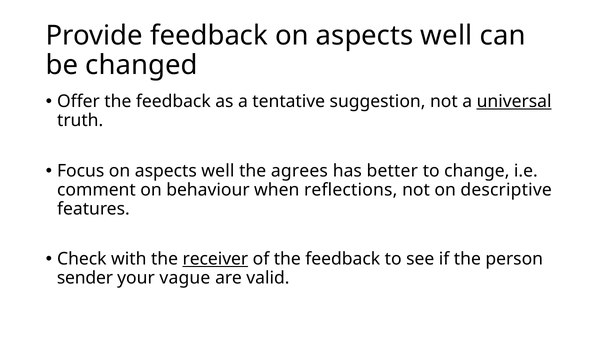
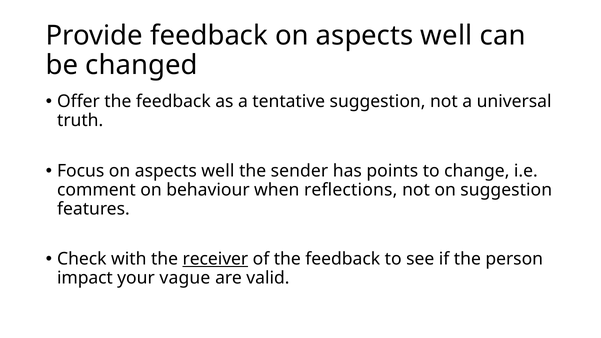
universal underline: present -> none
agrees: agrees -> sender
better: better -> points
on descriptive: descriptive -> suggestion
sender: sender -> impact
